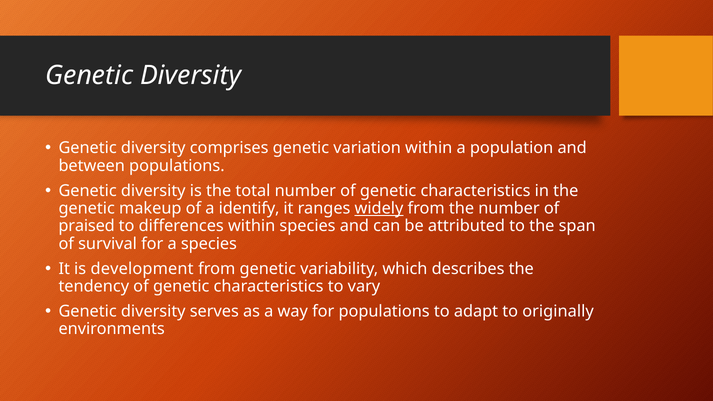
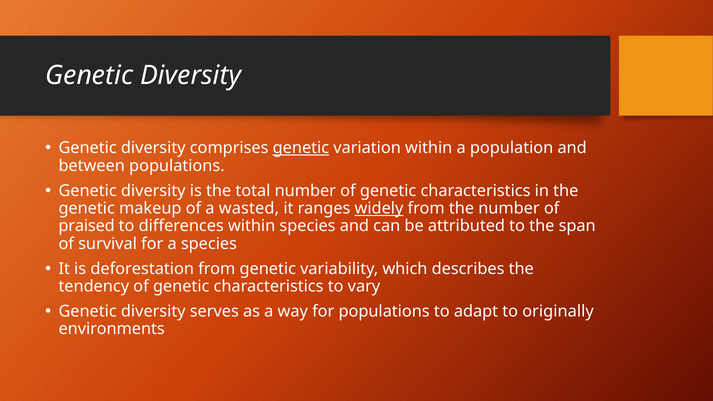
genetic at (301, 148) underline: none -> present
identify: identify -> wasted
development: development -> deforestation
